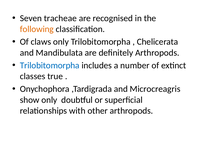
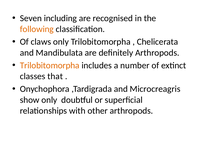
tracheae: tracheae -> including
Trilobitomorpha at (50, 65) colour: blue -> orange
true: true -> that
